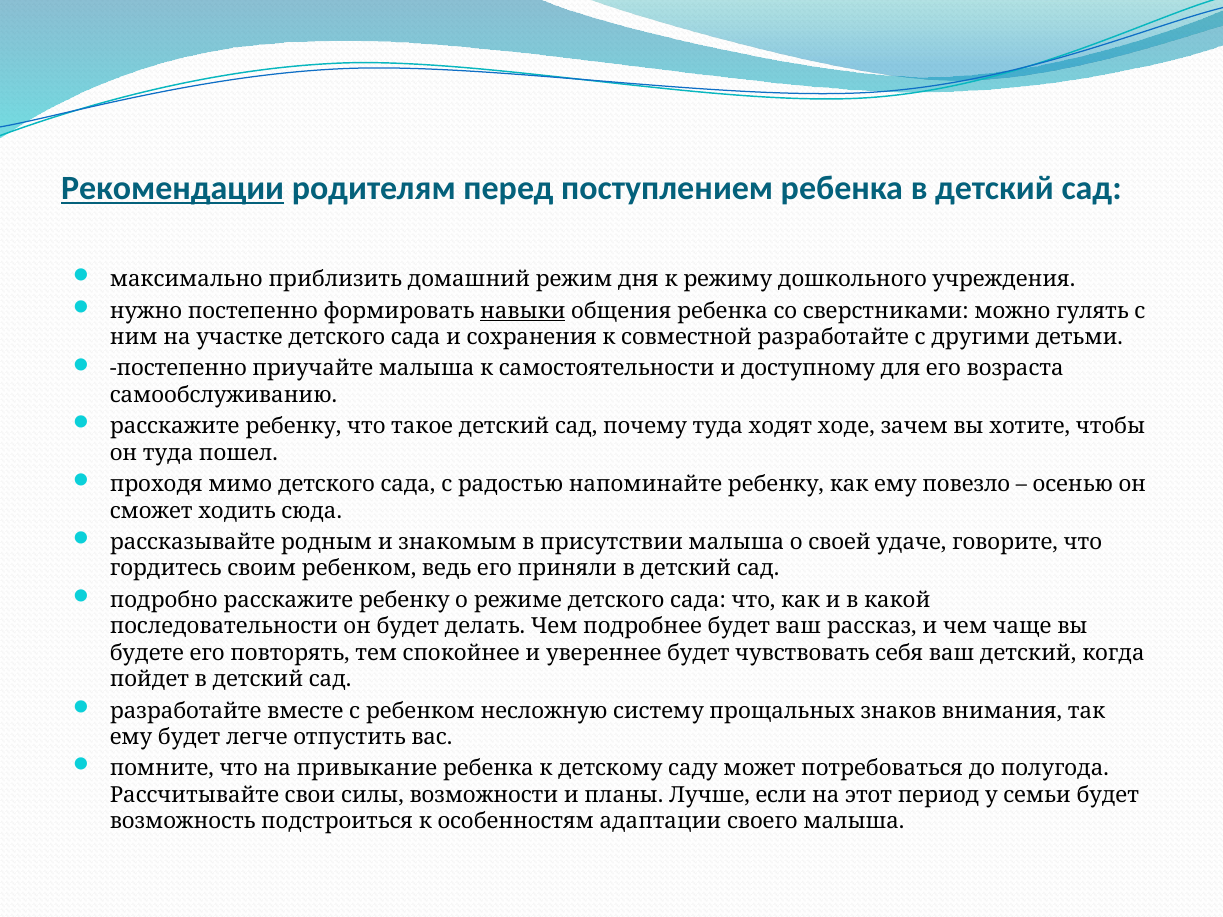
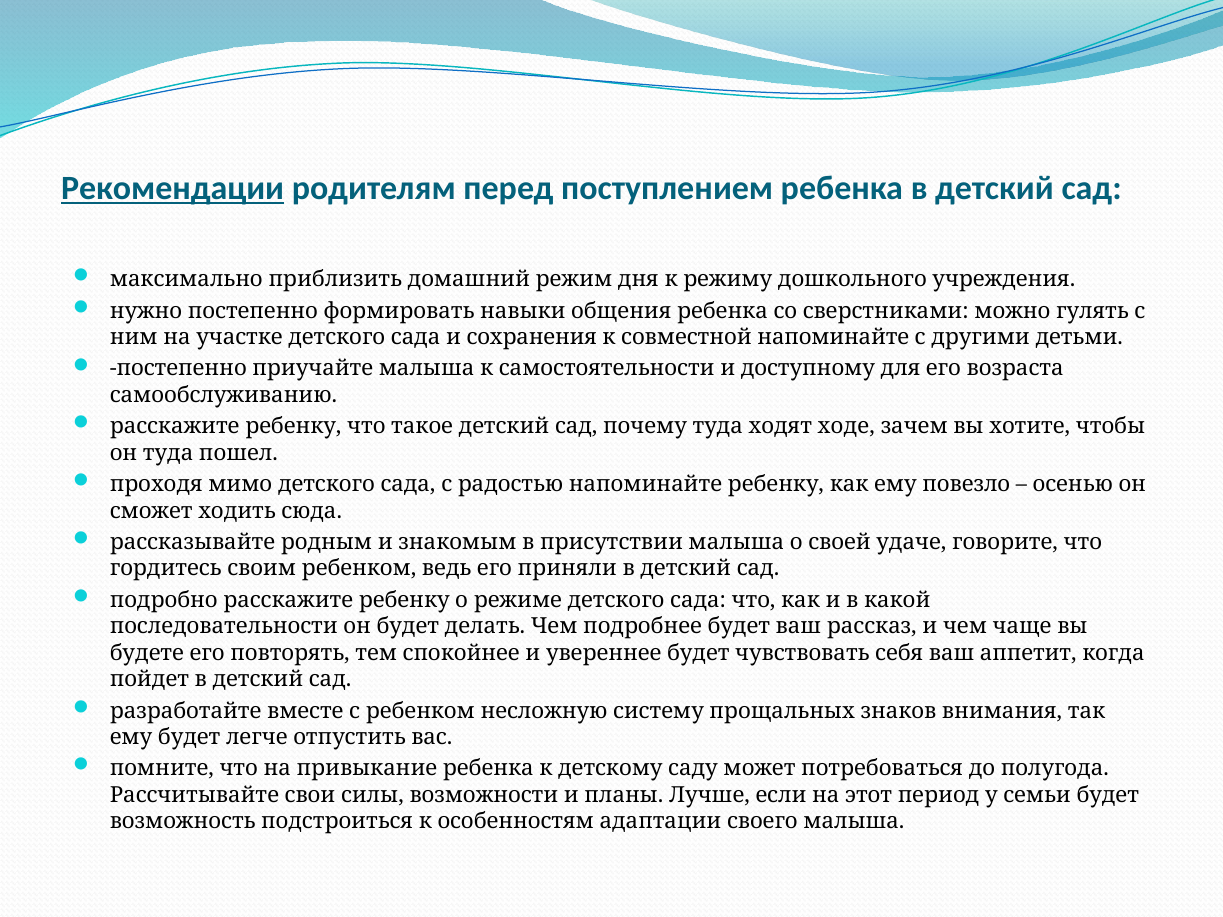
навыки underline: present -> none
совместной разработайте: разработайте -> напоминайте
ваш детский: детский -> аппетит
